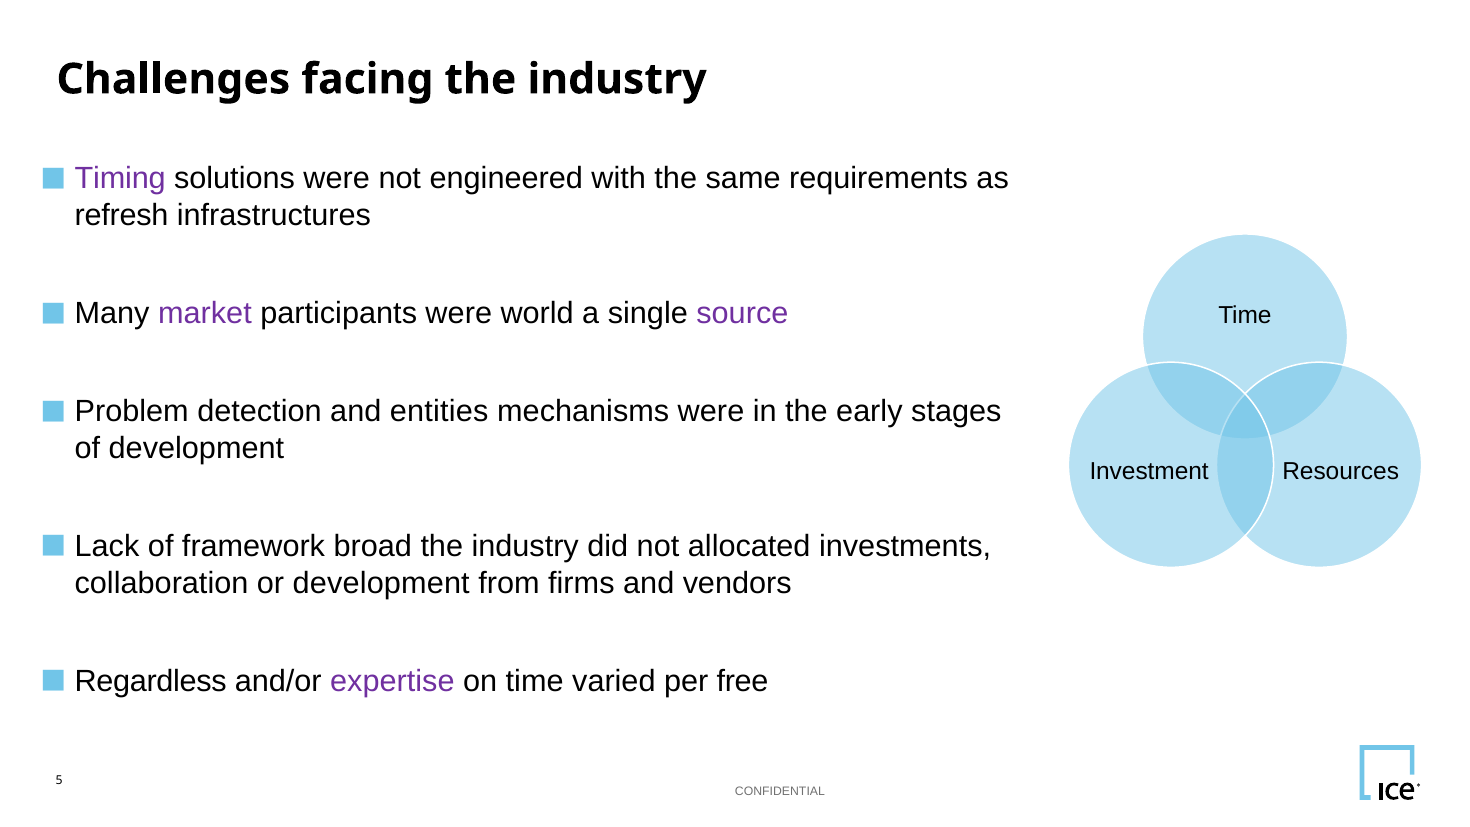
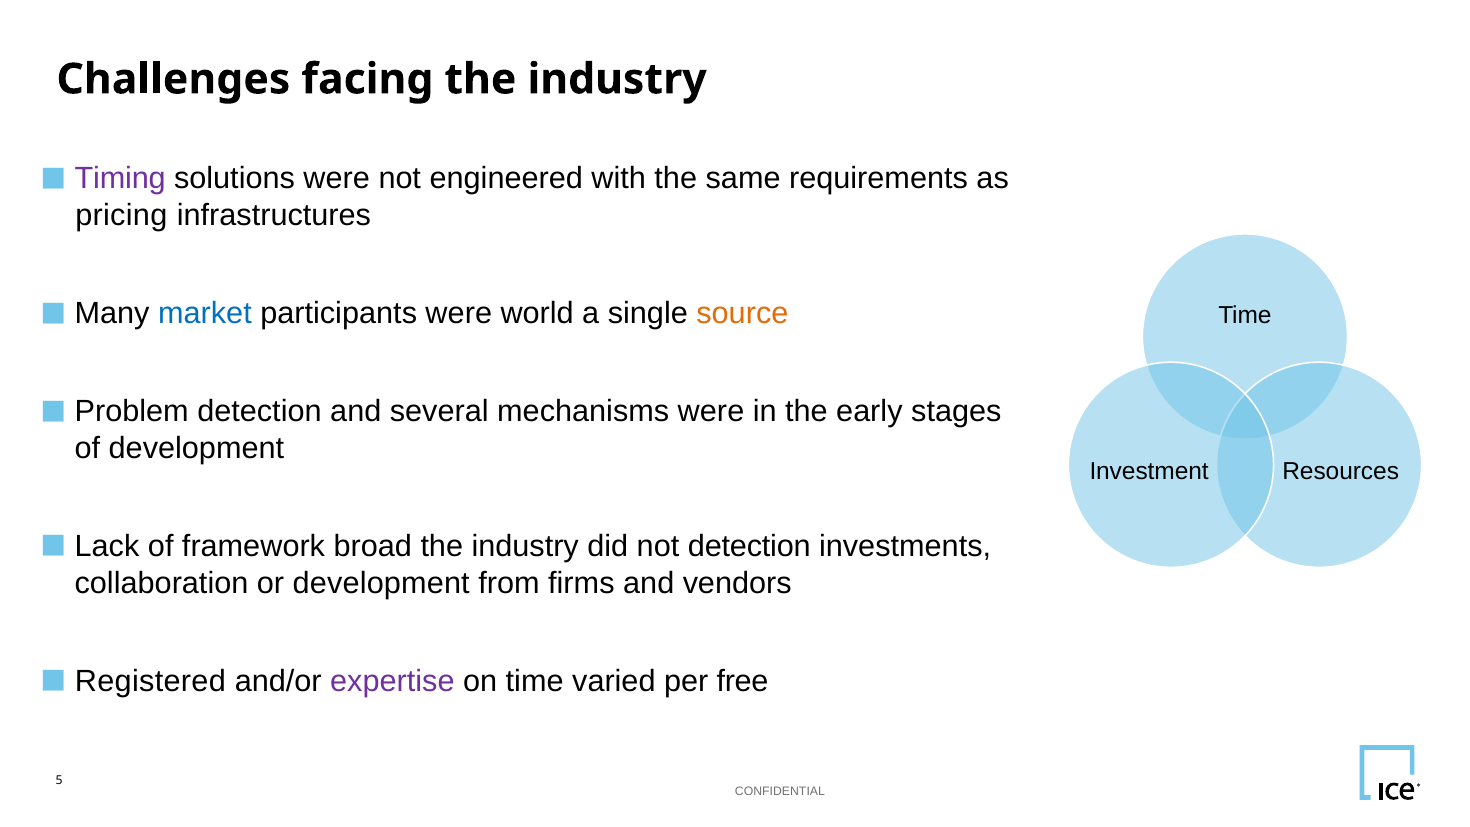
refresh: refresh -> pricing
market colour: purple -> blue
source colour: purple -> orange
entities: entities -> several
not allocated: allocated -> detection
Regardless: Regardless -> Registered
